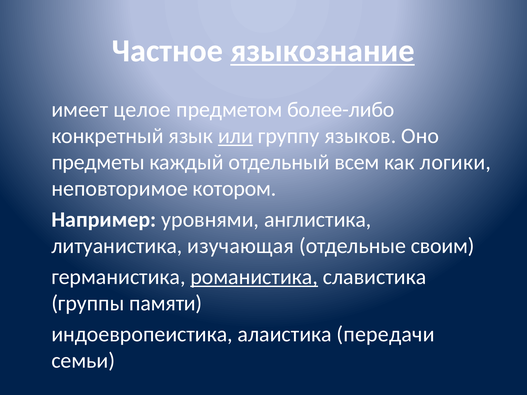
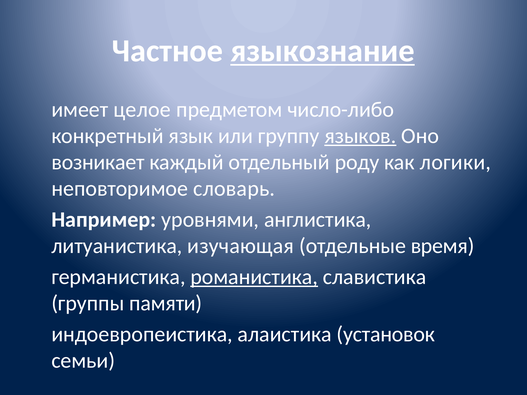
более-либо: более-либо -> число-либо
или underline: present -> none
языков underline: none -> present
предметы: предметы -> возникает
всем: всем -> роду
котором: котором -> словарь
своим: своим -> время
передачи: передачи -> установок
